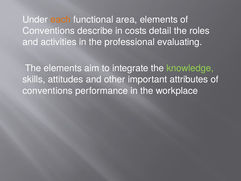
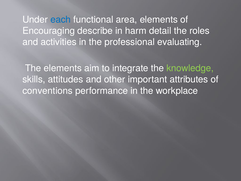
each colour: orange -> blue
Conventions at (49, 31): Conventions -> Encouraging
costs: costs -> harm
